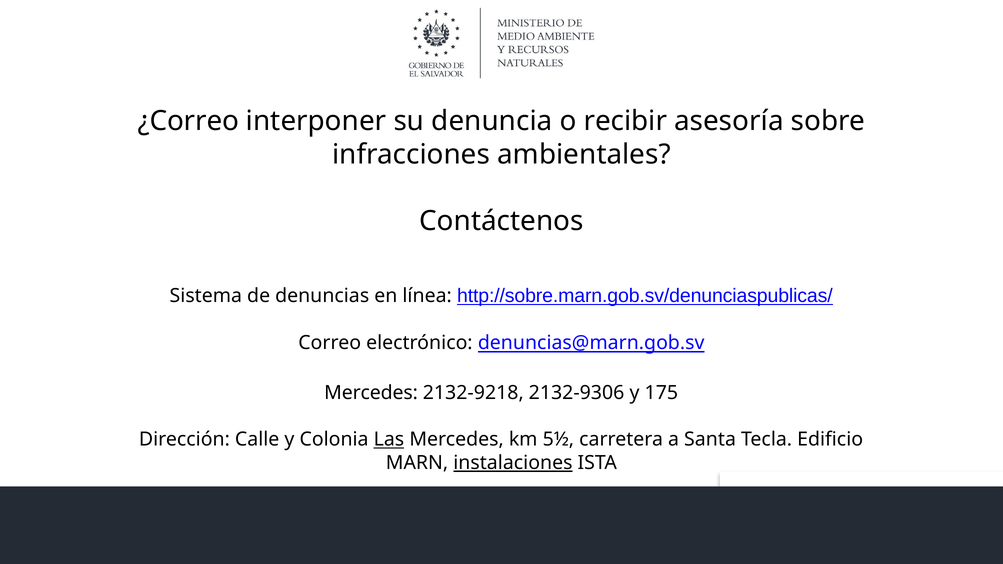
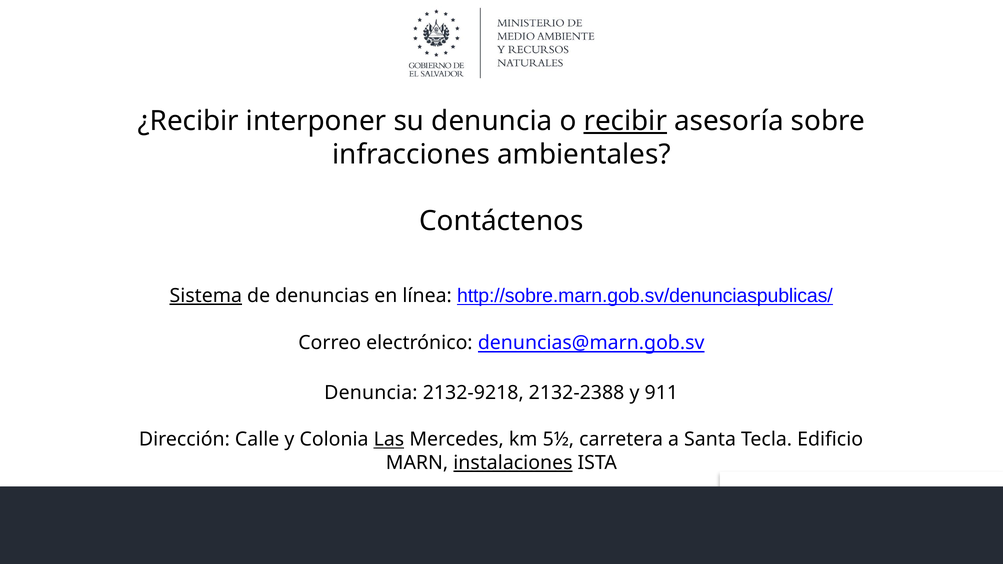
¿Correo: ¿Correo -> ¿Recibir
recibir underline: none -> present
Sistema underline: none -> present
Mercedes at (371, 393): Mercedes -> Denuncia
2132-9306: 2132-9306 -> 2132-2388
175: 175 -> 911
